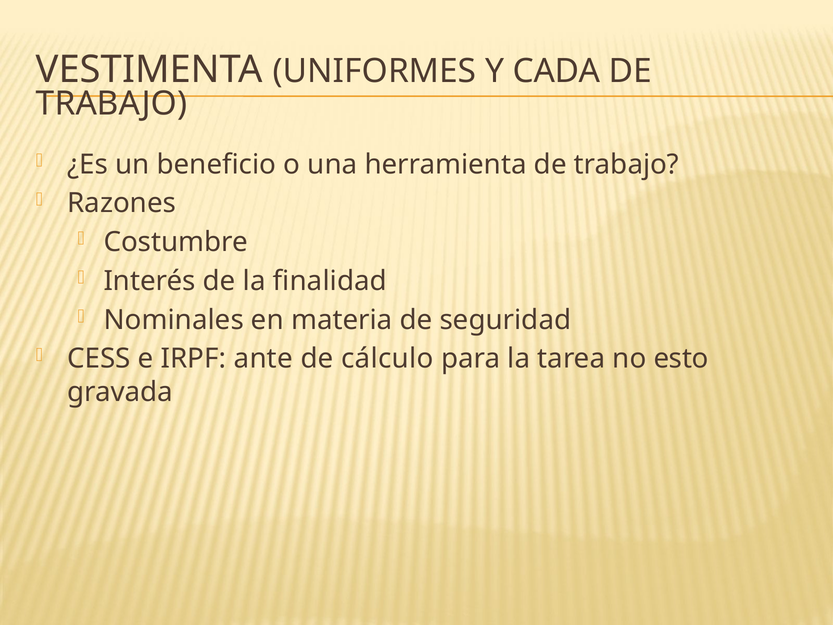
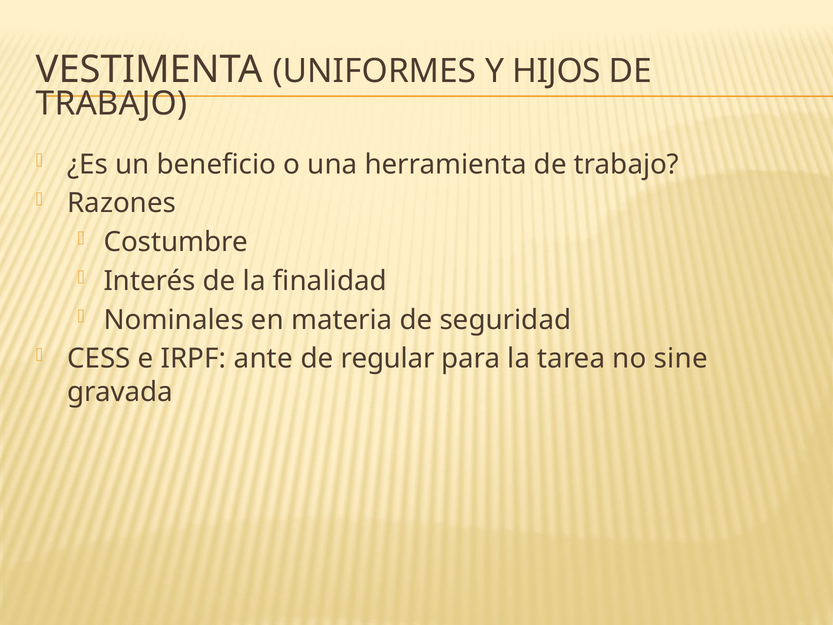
CADA: CADA -> HIJOS
cálculo: cálculo -> regular
esto: esto -> sine
